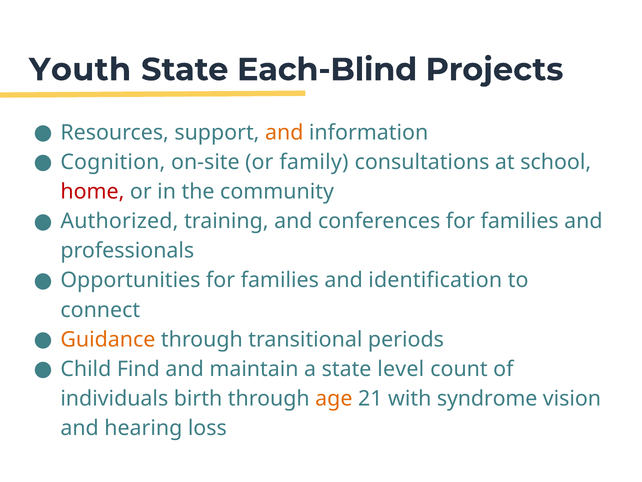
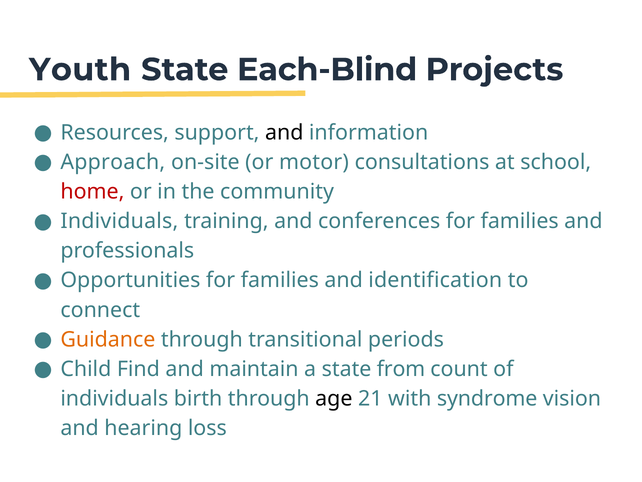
and at (284, 132) colour: orange -> black
Cognition: Cognition -> Approach
family: family -> motor
Authorized at (119, 221): Authorized -> Individuals
level: level -> from
age colour: orange -> black
